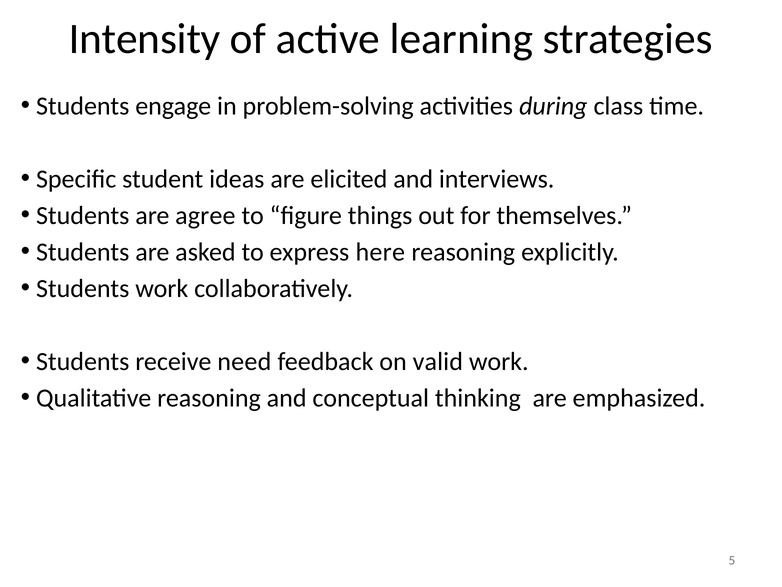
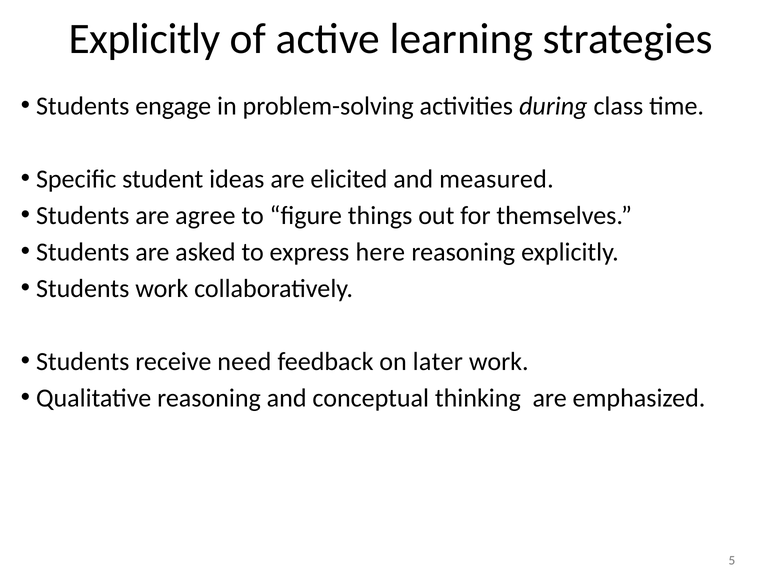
Intensity at (144, 39): Intensity -> Explicitly
interviews: interviews -> measured
valid: valid -> later
